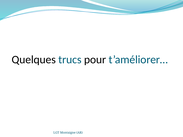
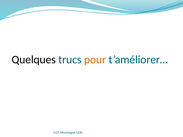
pour colour: black -> orange
